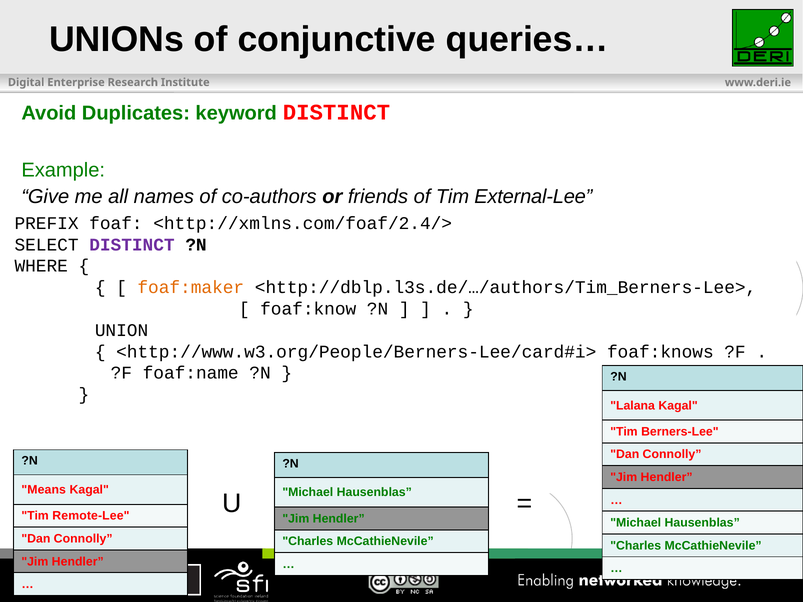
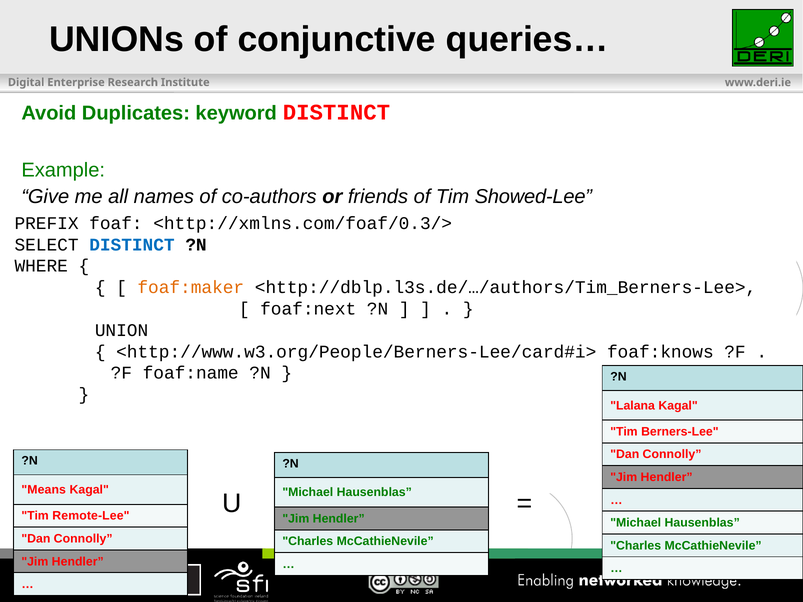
External-Lee: External-Lee -> Showed-Lee
<http://xmlns.com/foaf/2.4/>: <http://xmlns.com/foaf/2.4/> -> <http://xmlns.com/foaf/0.3/>
DISTINCT at (132, 245) colour: purple -> blue
foaf:know: foaf:know -> foaf:next
